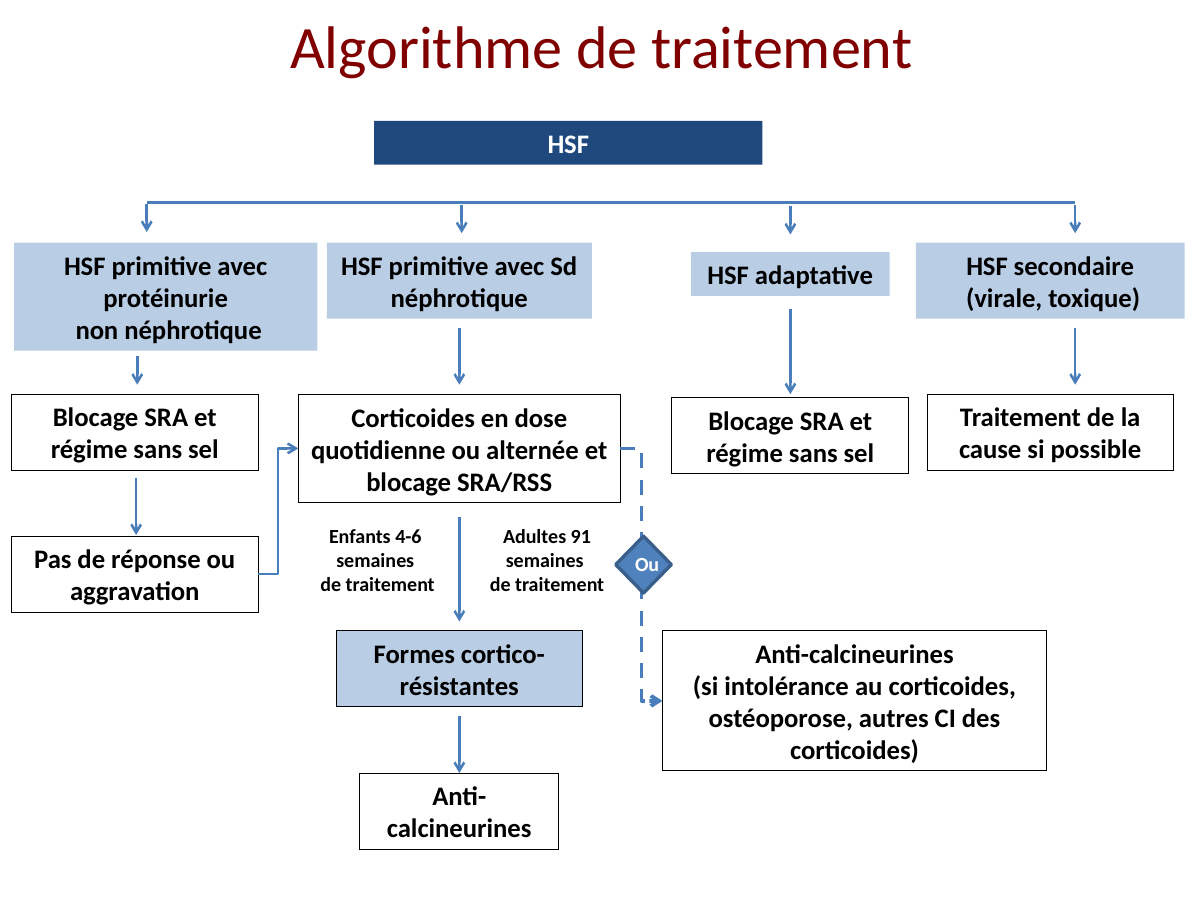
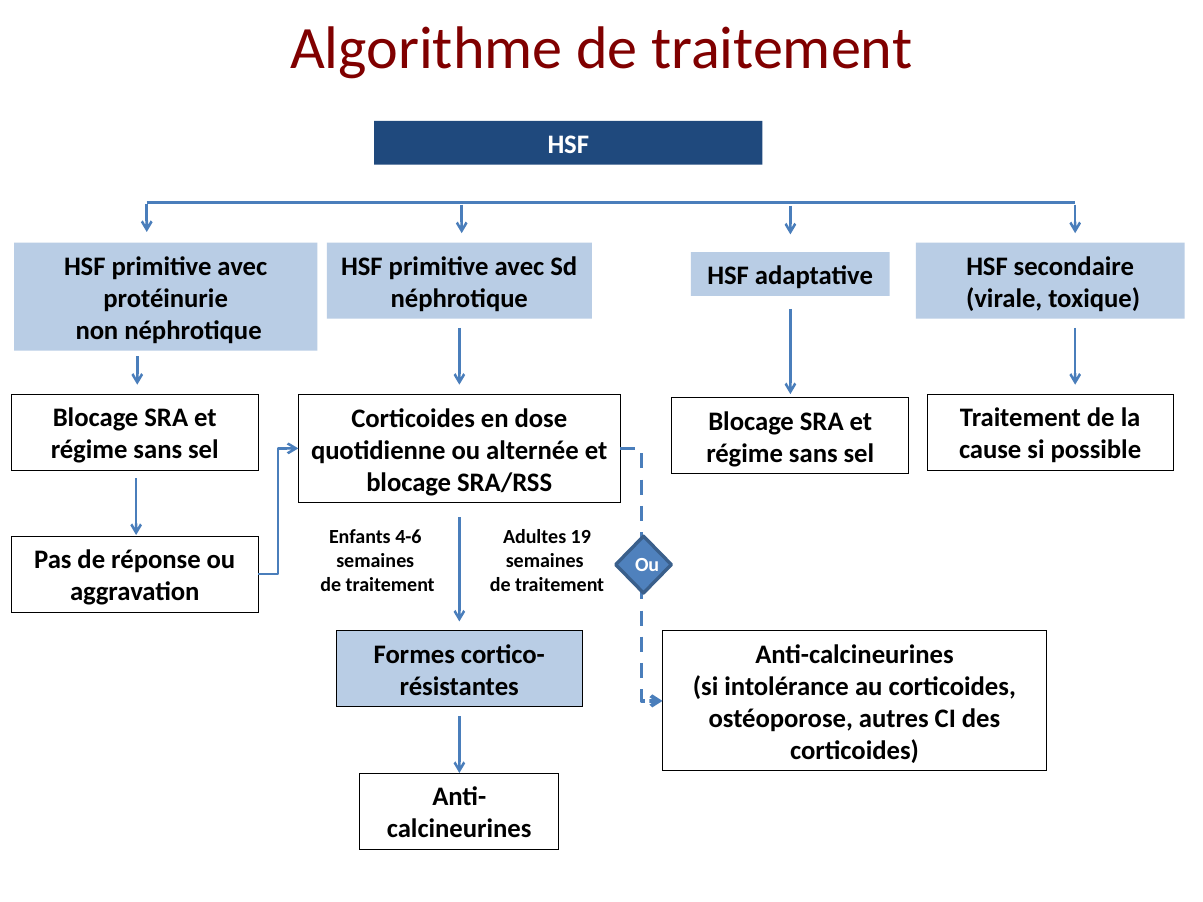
91: 91 -> 19
